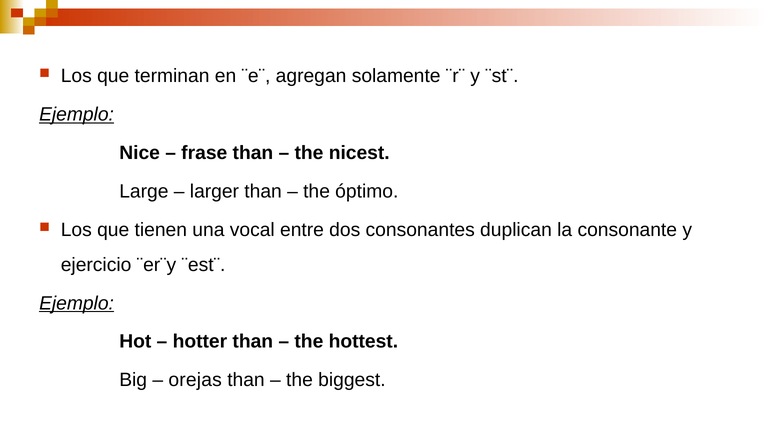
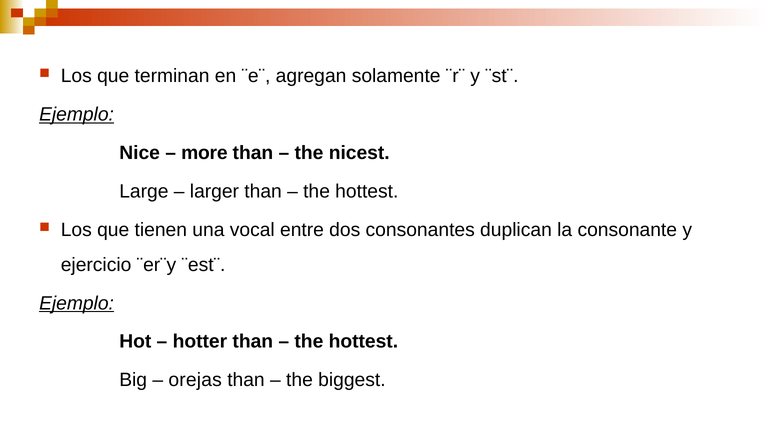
frase: frase -> more
óptimo at (367, 192): óptimo -> hottest
